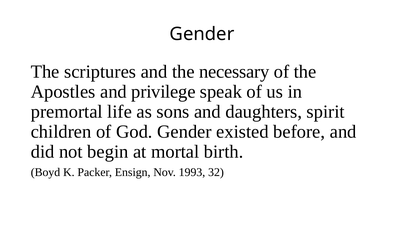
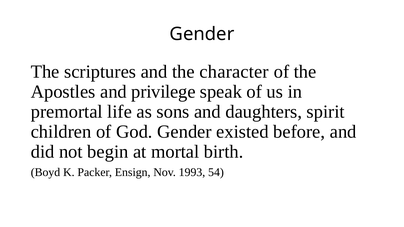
necessary: necessary -> character
32: 32 -> 54
